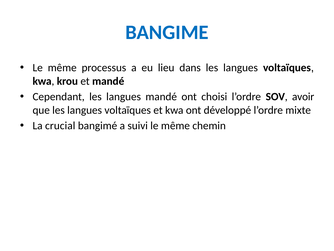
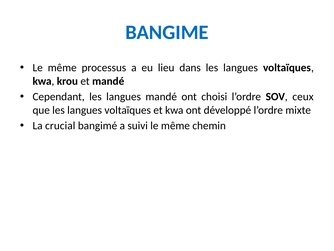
avoir: avoir -> ceux
